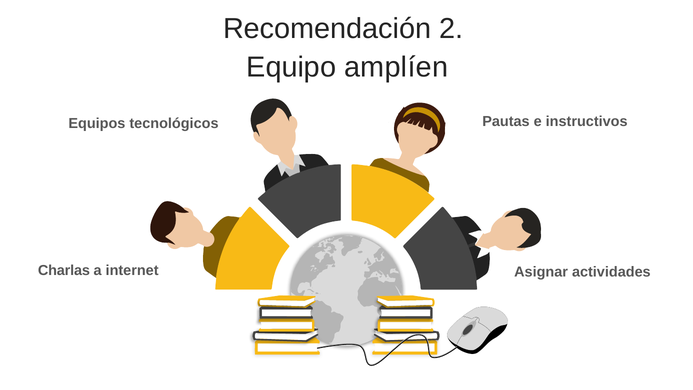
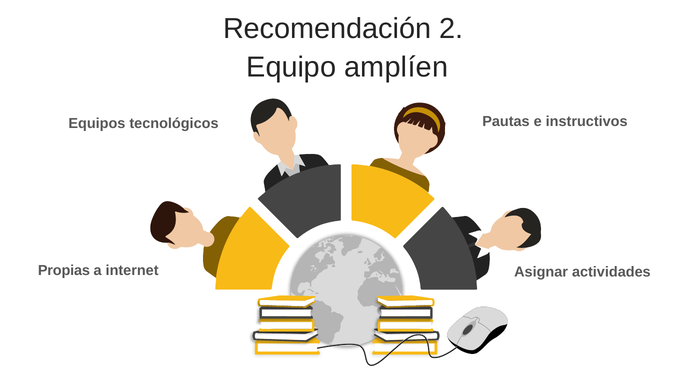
Charlas: Charlas -> Propias
